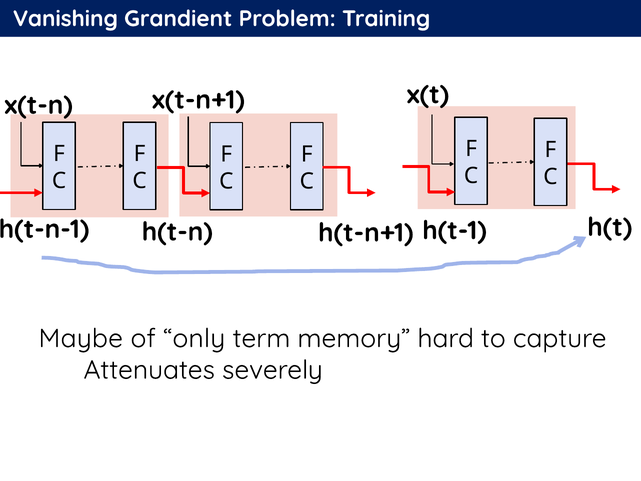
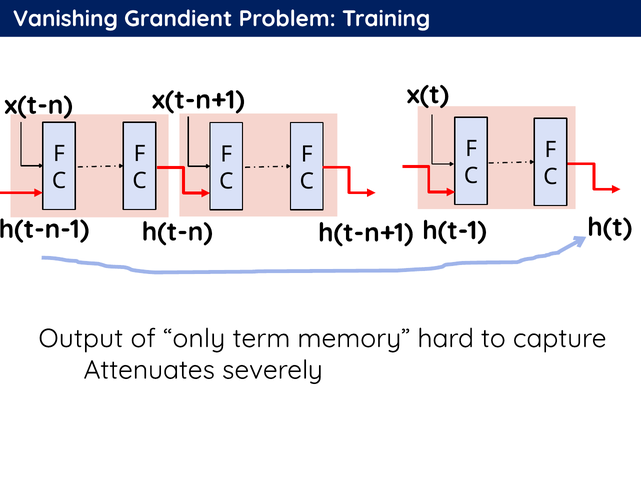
Maybe: Maybe -> Output
